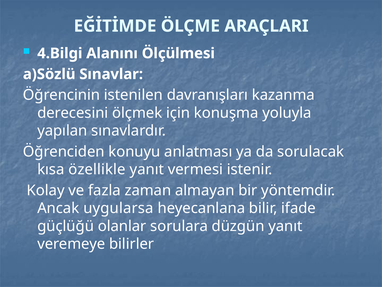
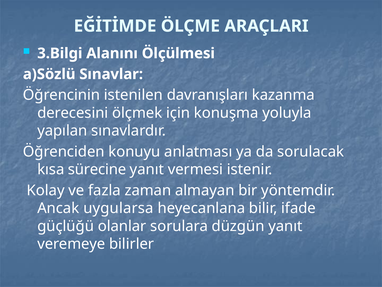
4.Bilgi: 4.Bilgi -> 3.Bilgi
özellikle: özellikle -> sürecine
